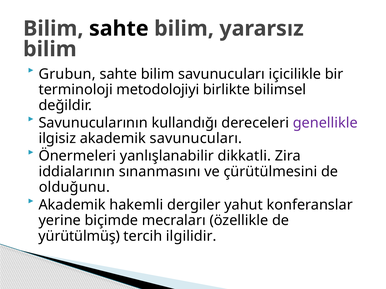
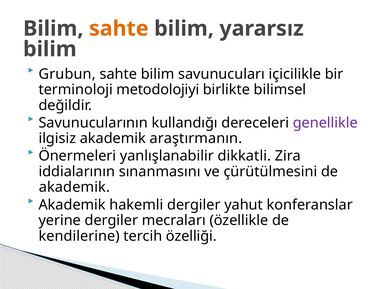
sahte at (119, 29) colour: black -> orange
akademik savunucuları: savunucuları -> araştırmanın
olduğunu at (74, 188): olduğunu -> akademik
yerine biçimde: biçimde -> dergiler
yürütülmüş: yürütülmüş -> kendilerine
ilgilidir: ilgilidir -> özelliği
